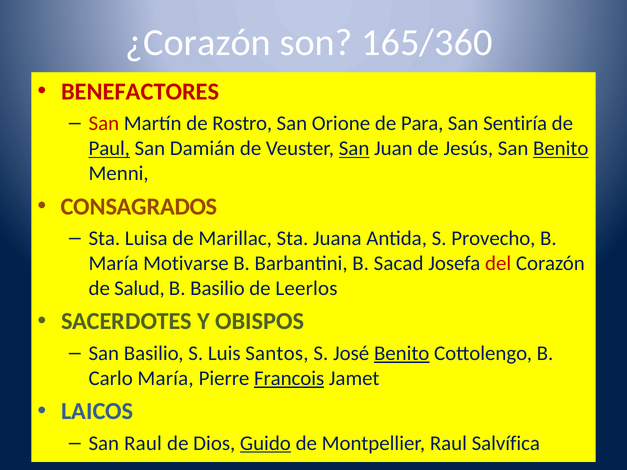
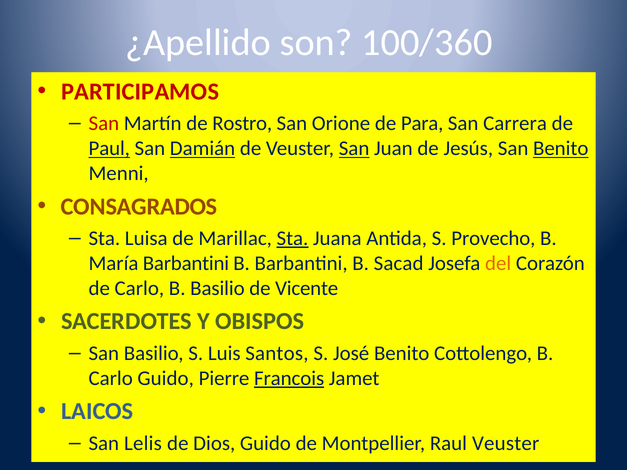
¿Corazón: ¿Corazón -> ¿Apellido
165/360: 165/360 -> 100/360
BENEFACTORES: BENEFACTORES -> PARTICIPAMOS
Sentiría: Sentiría -> Carrera
Damián underline: none -> present
Sta at (292, 238) underline: none -> present
María Motivarse: Motivarse -> Barbantini
del colour: red -> orange
de Salud: Salud -> Carlo
Leerlos: Leerlos -> Vicente
Benito at (402, 353) underline: present -> none
Carlo María: María -> Guido
San Raul: Raul -> Lelis
Guido at (265, 443) underline: present -> none
Raul Salvífica: Salvífica -> Veuster
